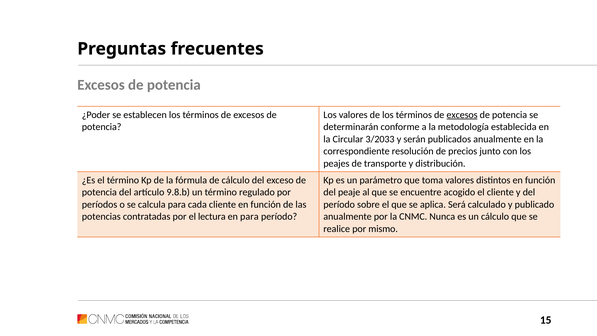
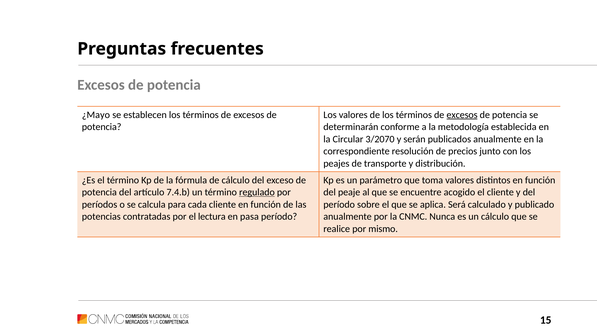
¿Poder: ¿Poder -> ¿Mayo
3/2033: 3/2033 -> 3/2070
9.8.b: 9.8.b -> 7.4.b
regulado underline: none -> present
en para: para -> pasa
